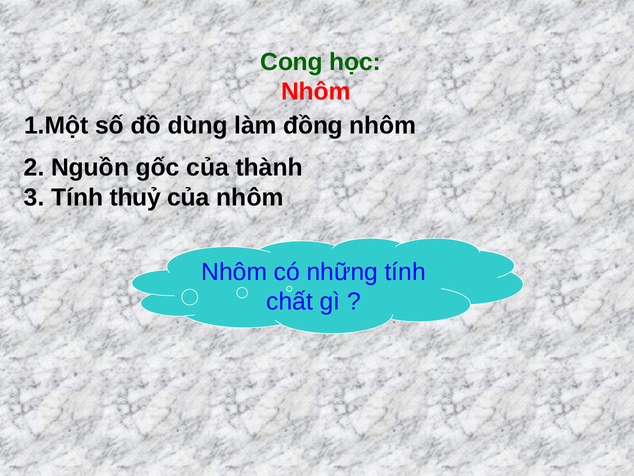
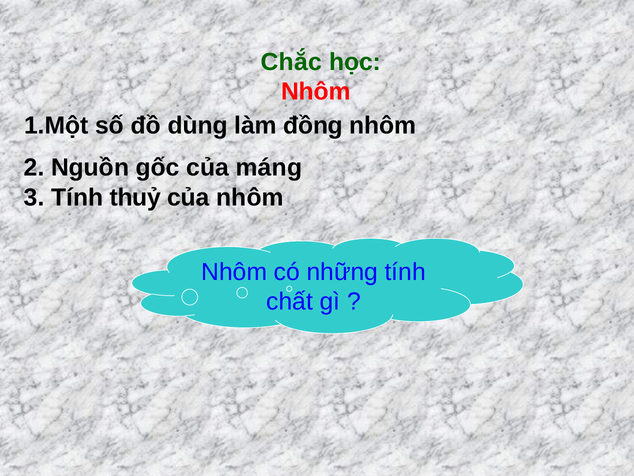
Cong: Cong -> Chắc
thành: thành -> máng
